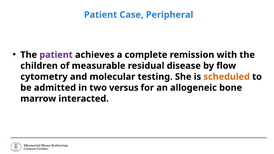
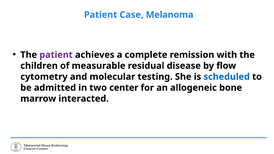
Peripheral: Peripheral -> Melanoma
scheduled colour: orange -> blue
versus: versus -> center
